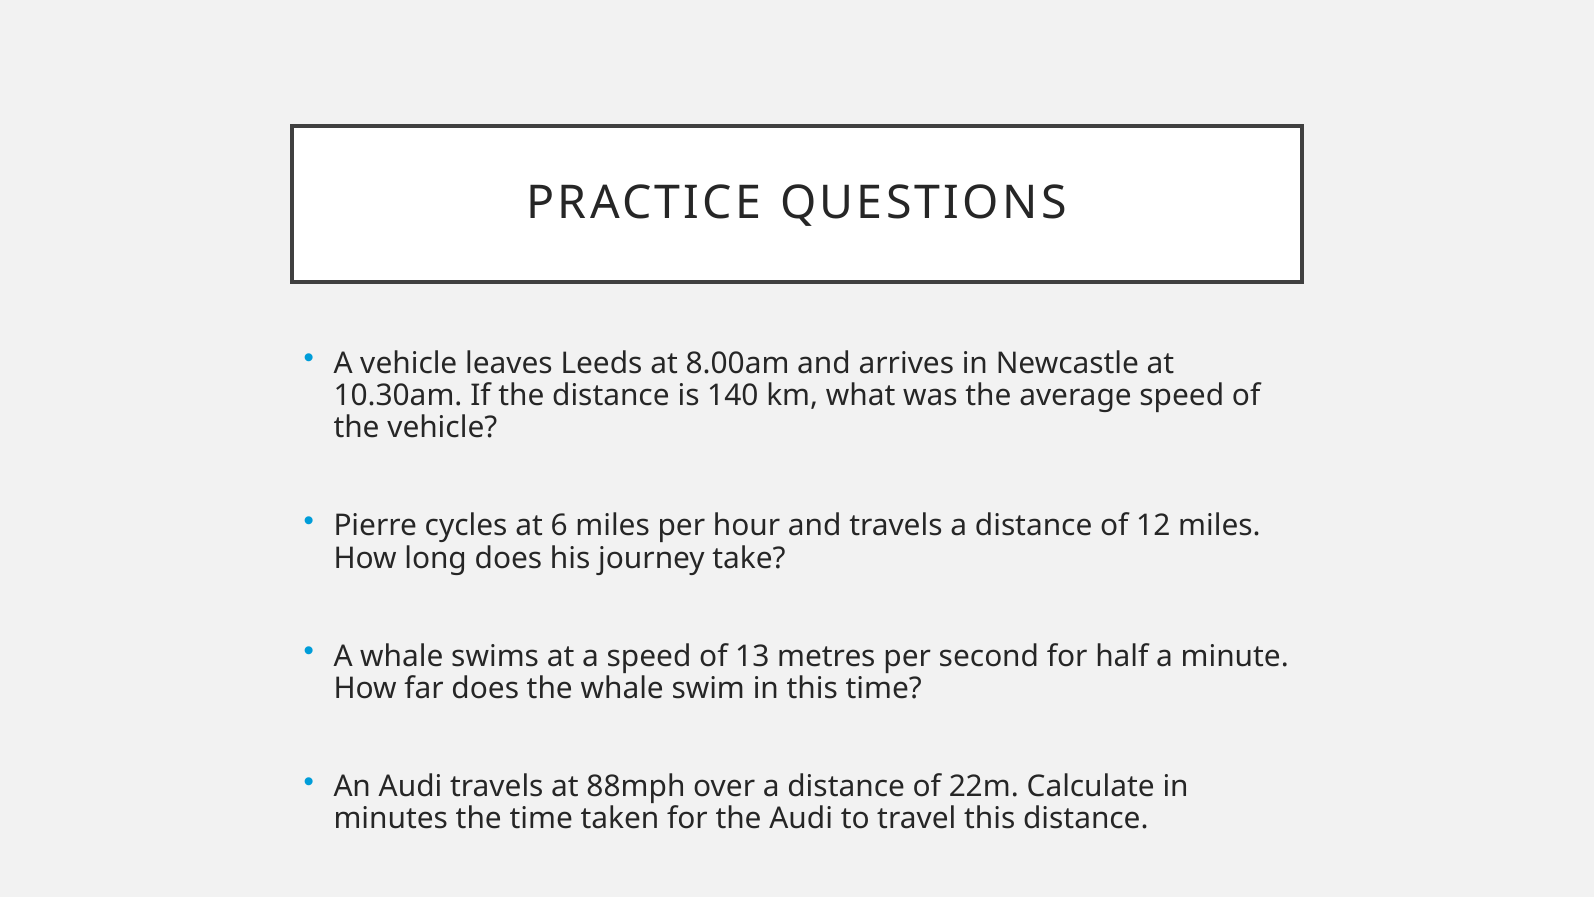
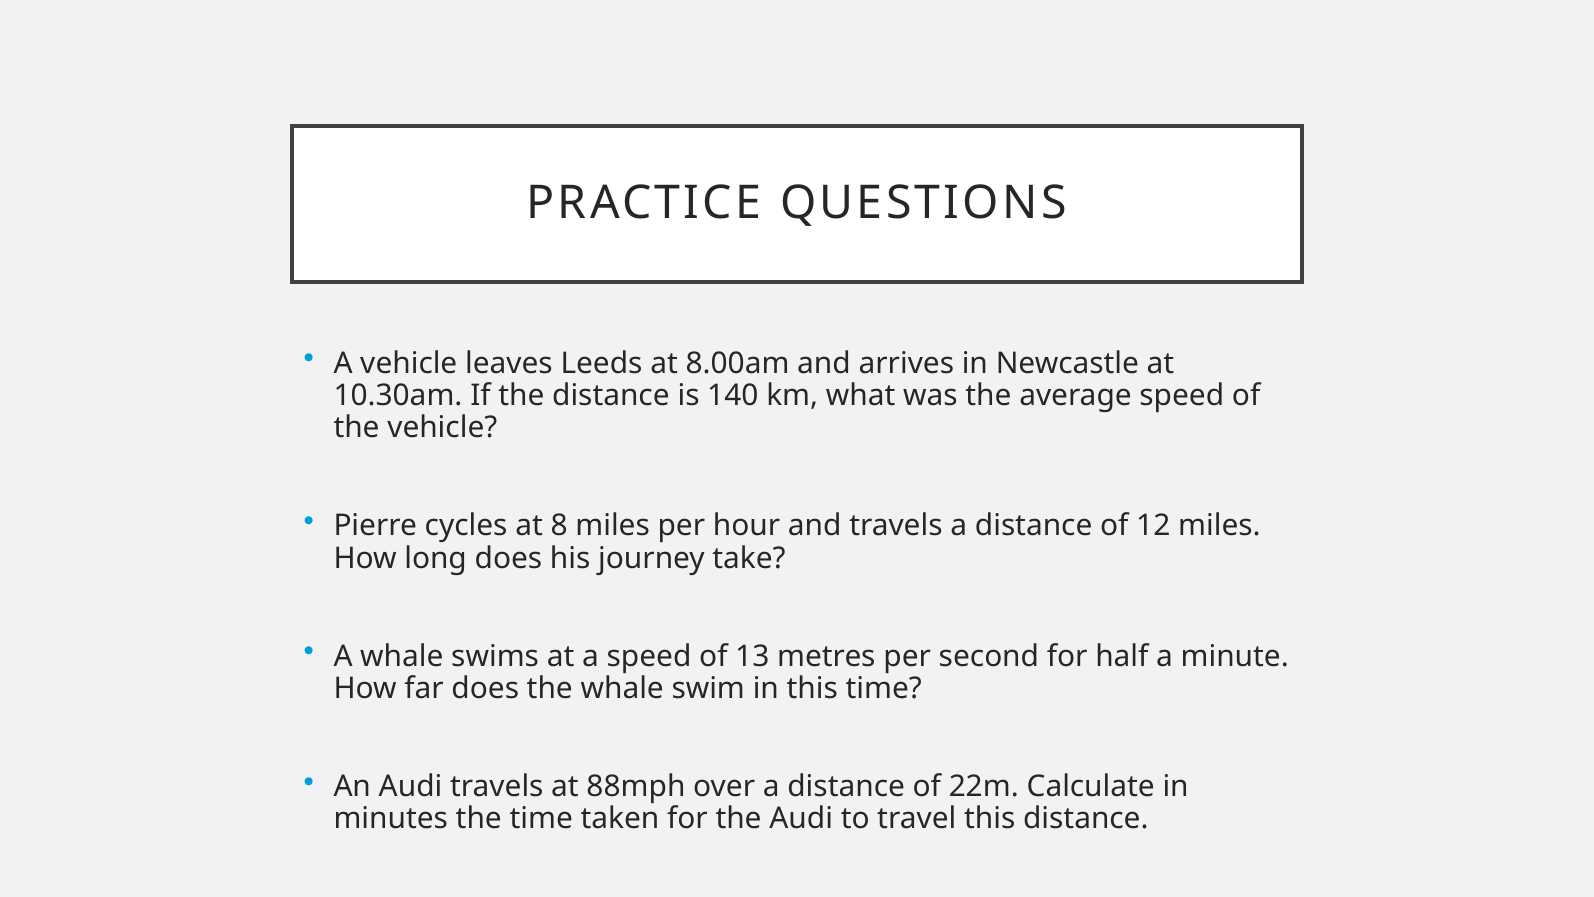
6: 6 -> 8
